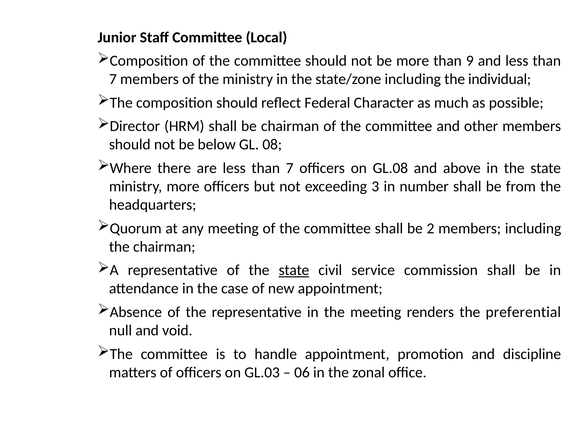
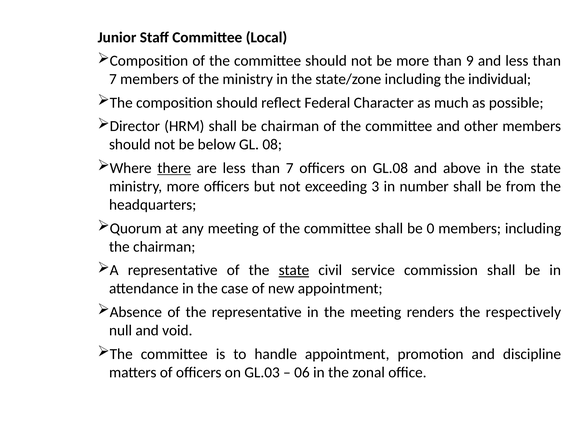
there underline: none -> present
2: 2 -> 0
preferential: preferential -> respectively
